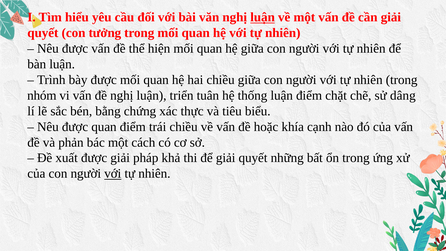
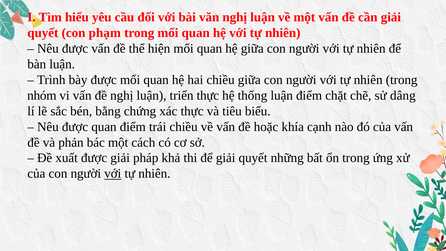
luận at (263, 17) underline: present -> none
tưởng: tưởng -> phạm
triển tuân: tuân -> thực
